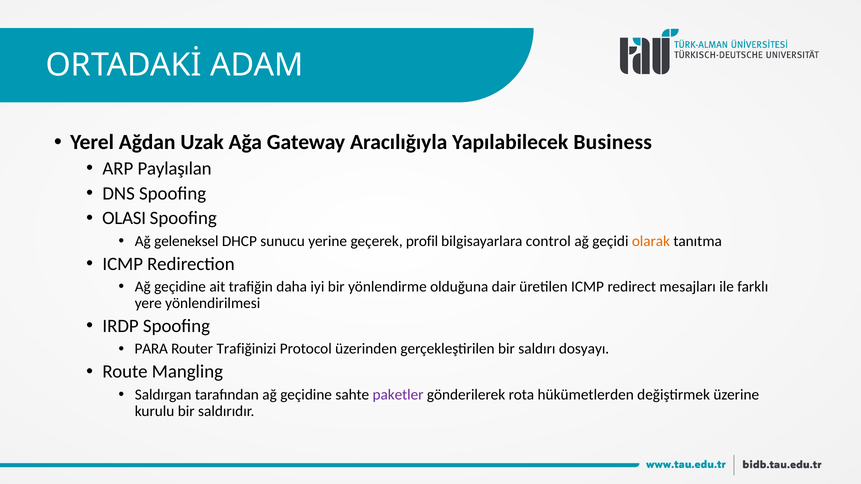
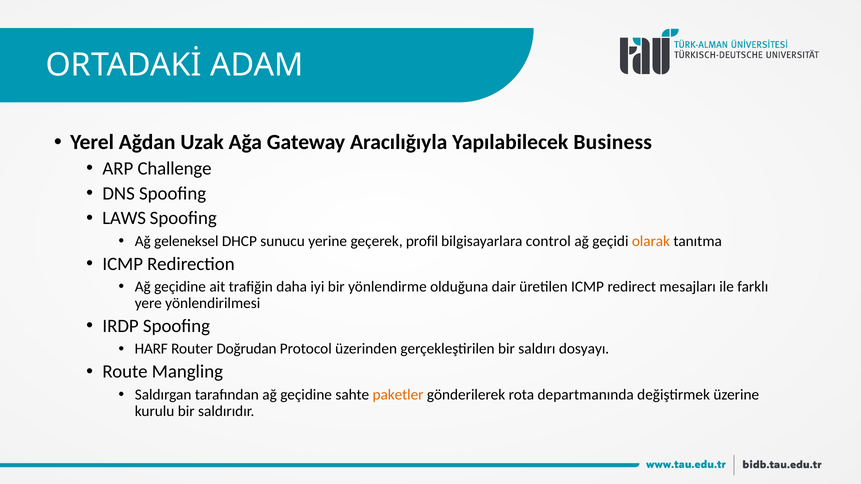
Paylaşılan: Paylaşılan -> Challenge
OLASI: OLASI -> LAWS
PARA: PARA -> HARF
Trafiğinizi: Trafiğinizi -> Doğrudan
paketler colour: purple -> orange
hükümetlerden: hükümetlerden -> departmanında
